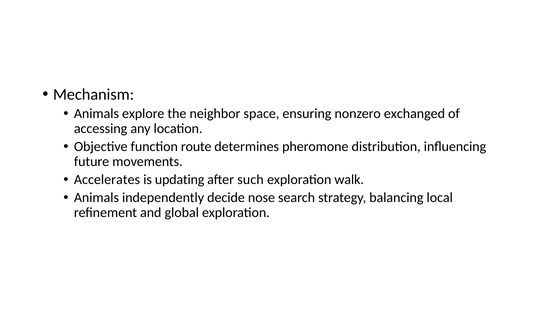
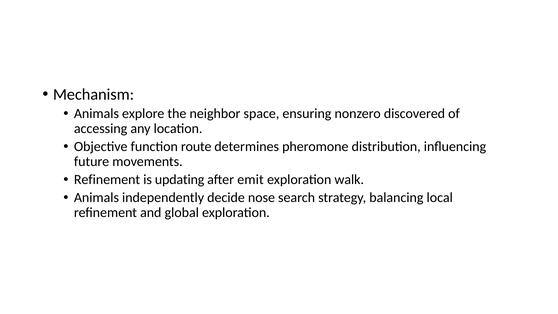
exchanged: exchanged -> discovered
Accelerates at (107, 180): Accelerates -> Refinement
such: such -> emit
